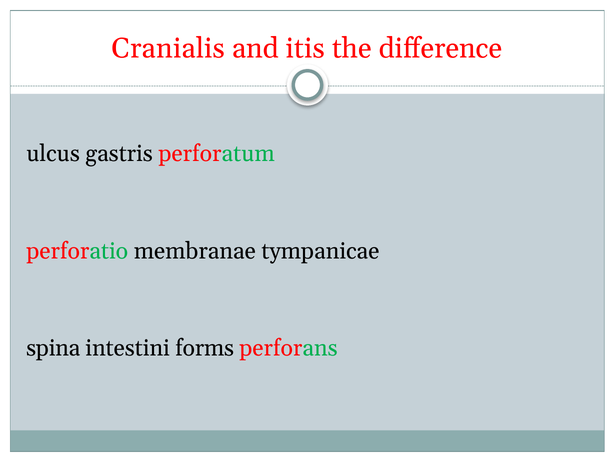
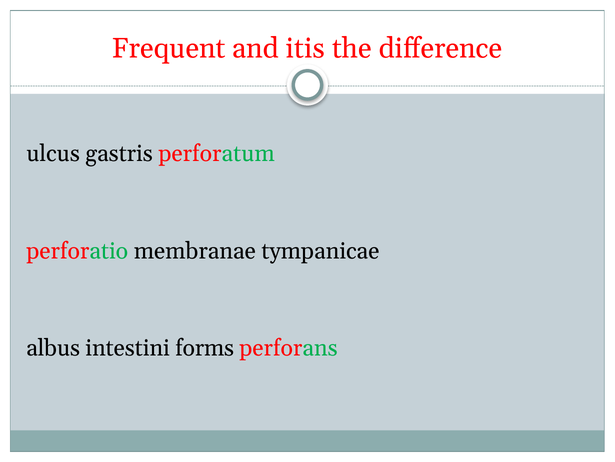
Cranialis: Cranialis -> Frequent
spina: spina -> albus
